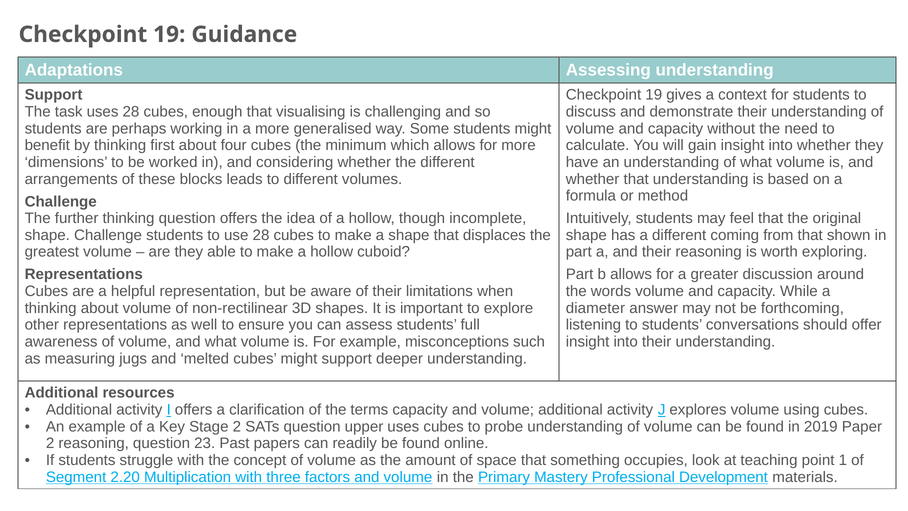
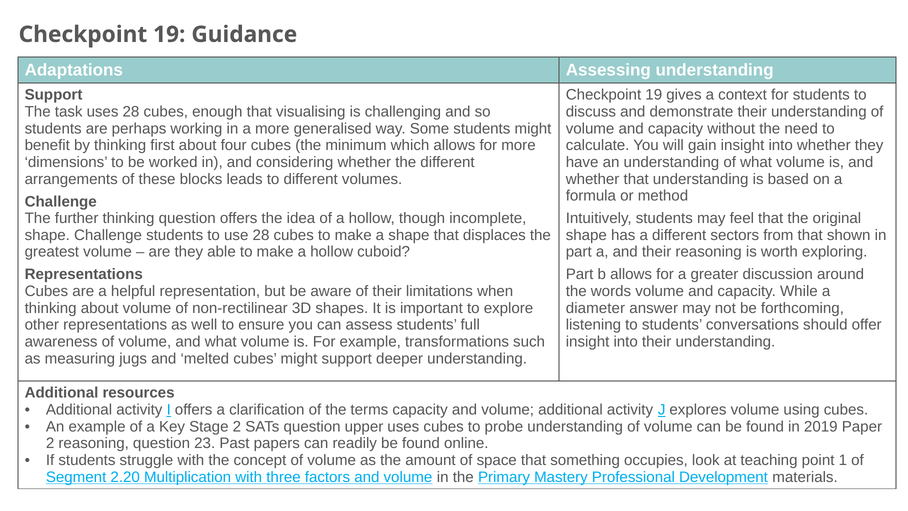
coming: coming -> sectors
misconceptions: misconceptions -> transformations
